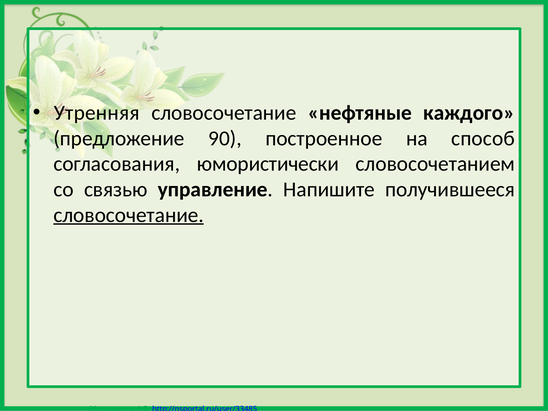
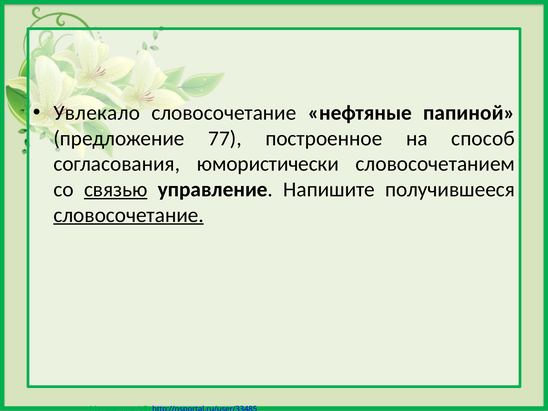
Утренняя: Утренняя -> Увлекало
каждого: каждого -> папиной
90: 90 -> 77
связью underline: none -> present
